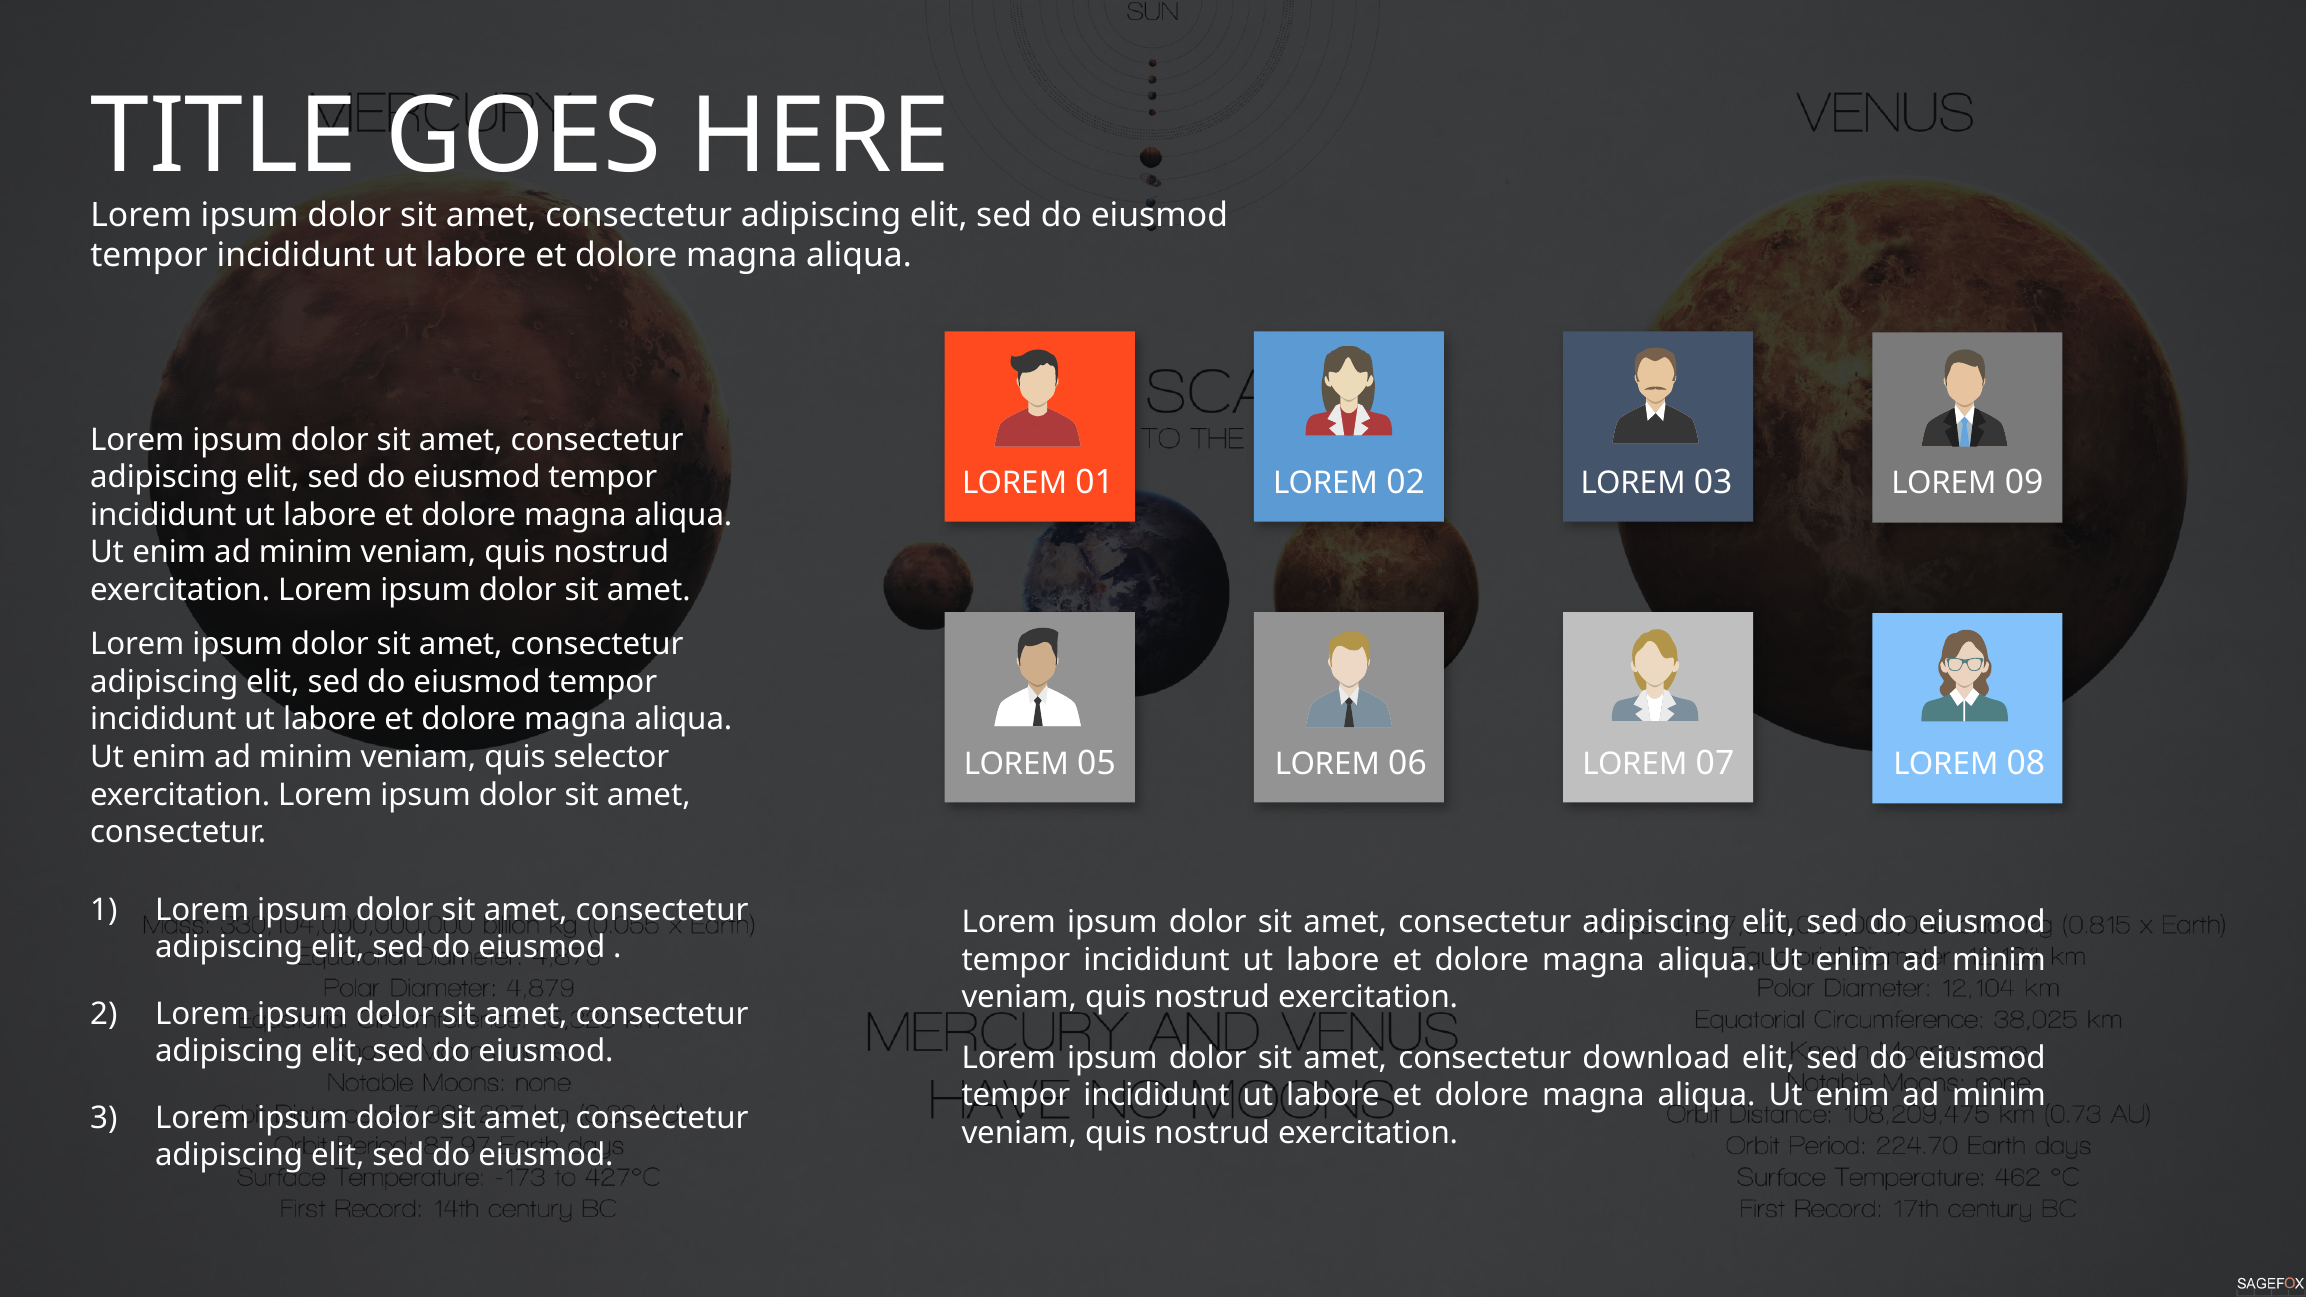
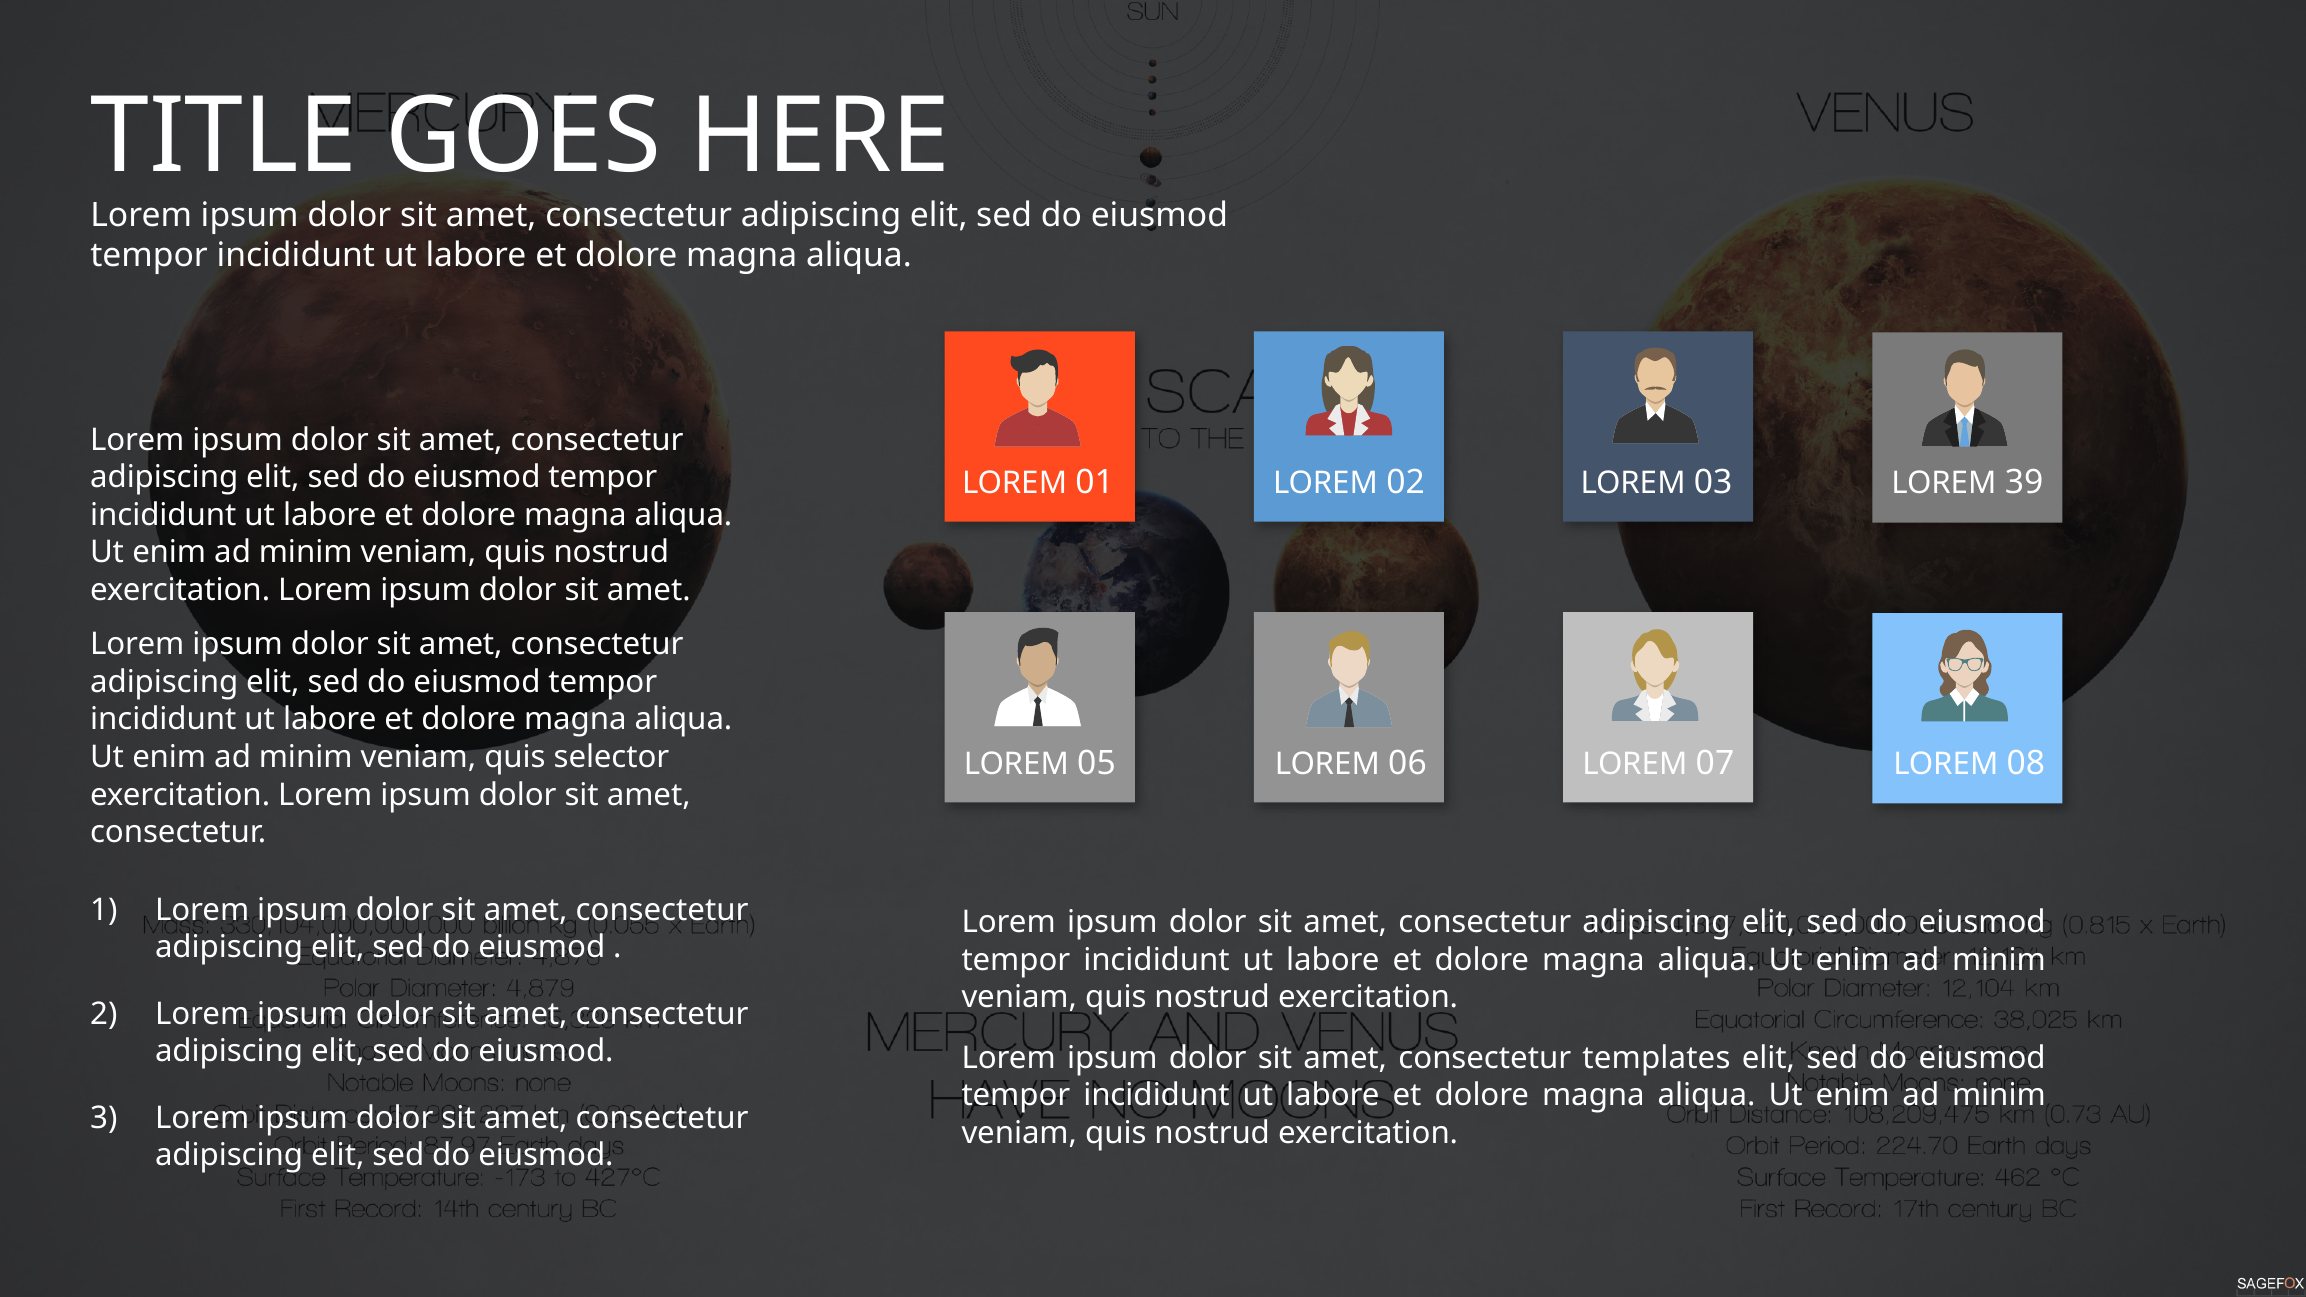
09: 09 -> 39
download: download -> templates
